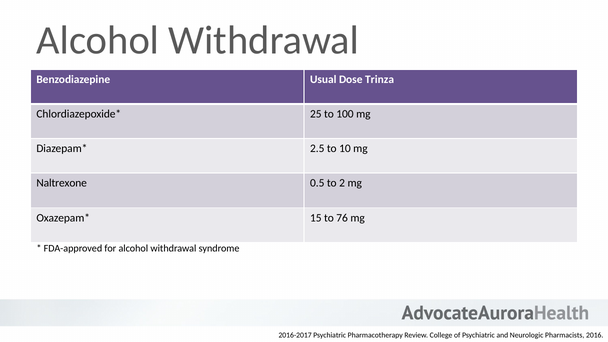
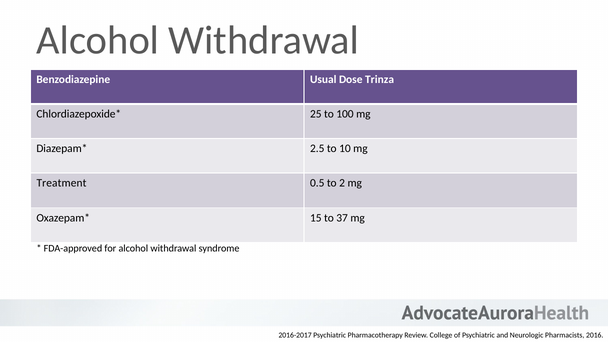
Naltrexone: Naltrexone -> Treatment
76: 76 -> 37
